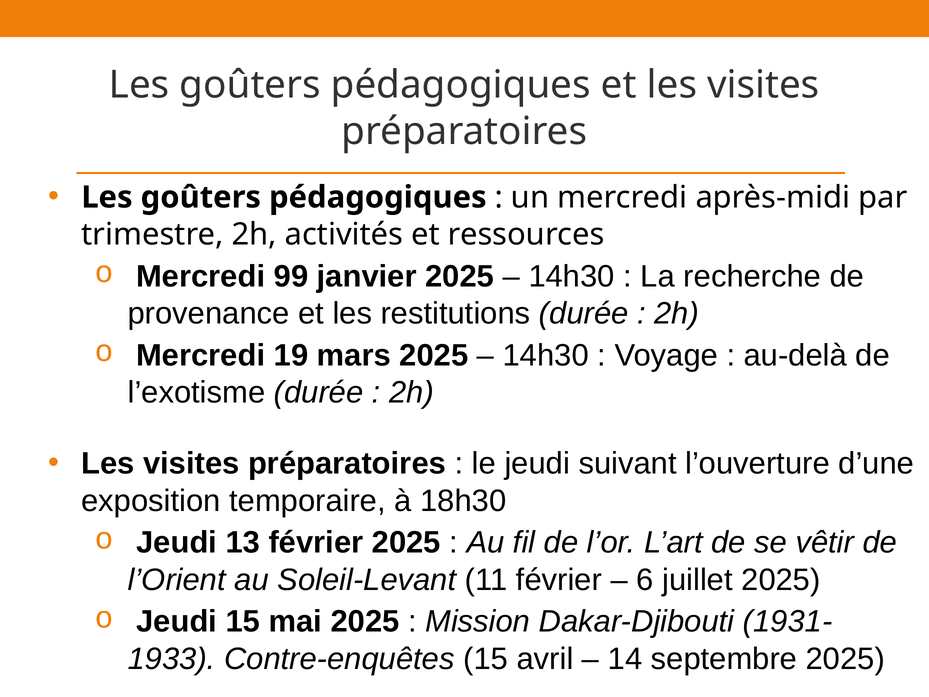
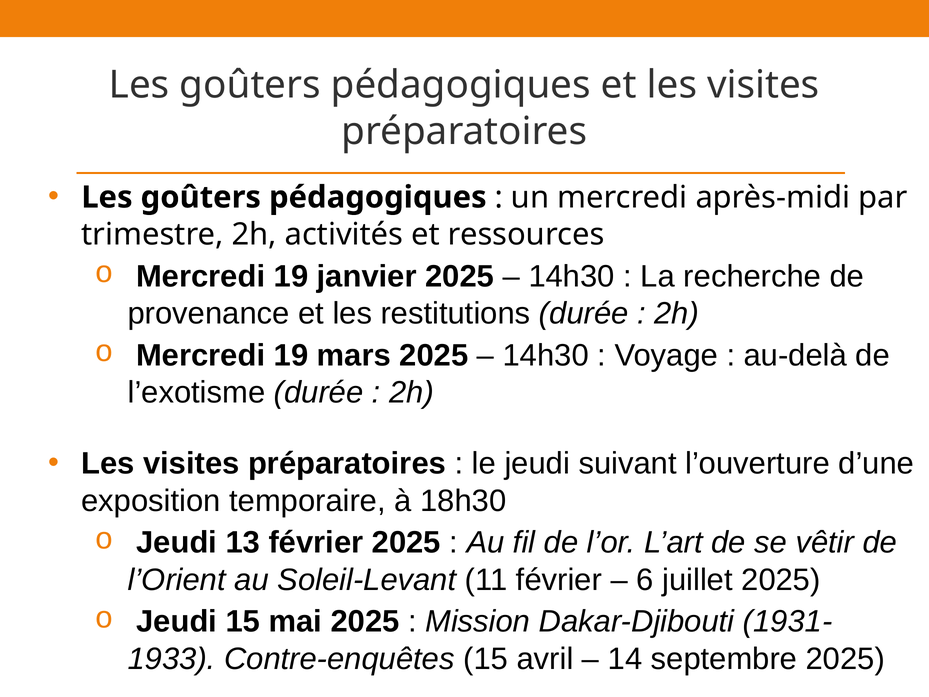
99 at (291, 276): 99 -> 19
